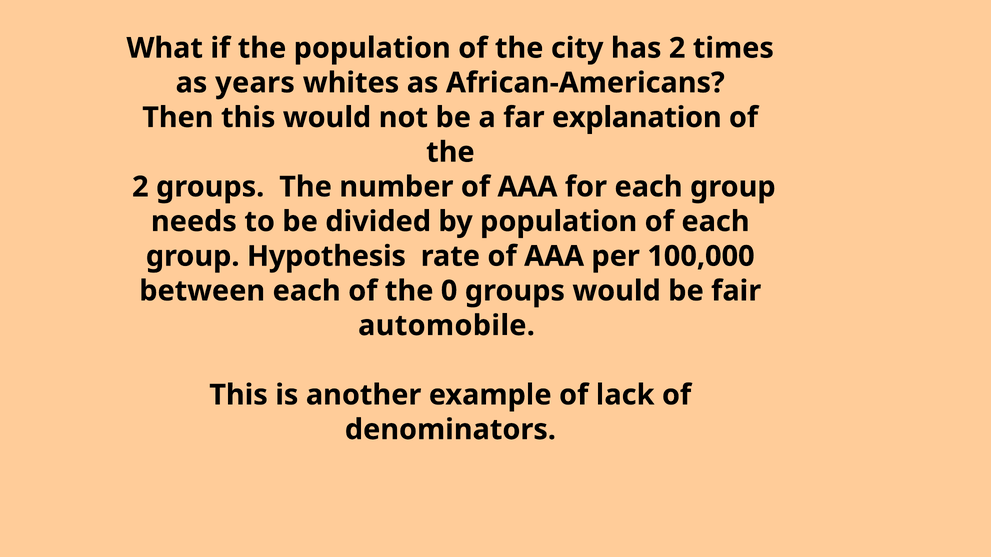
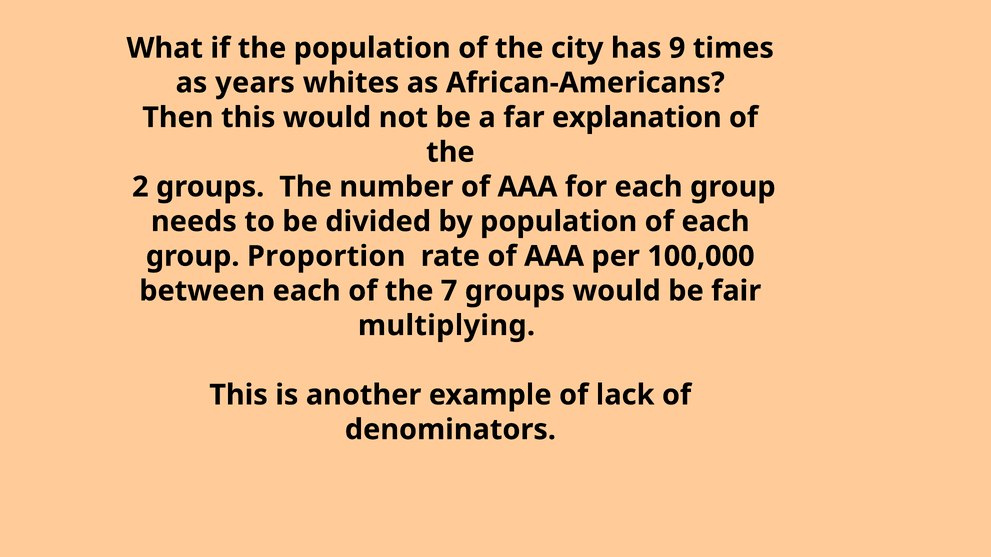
has 2: 2 -> 9
Hypothesis: Hypothesis -> Proportion
0: 0 -> 7
automobile: automobile -> multiplying
